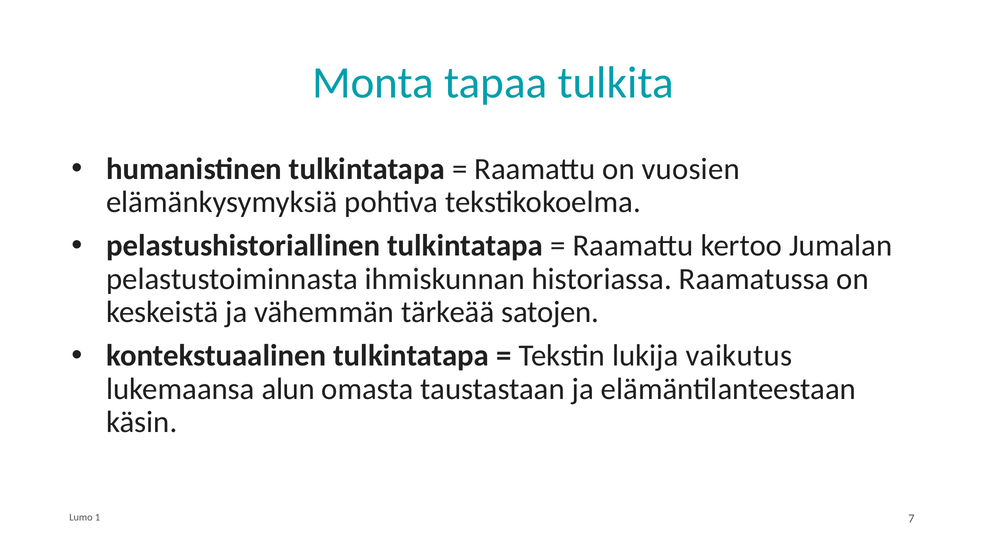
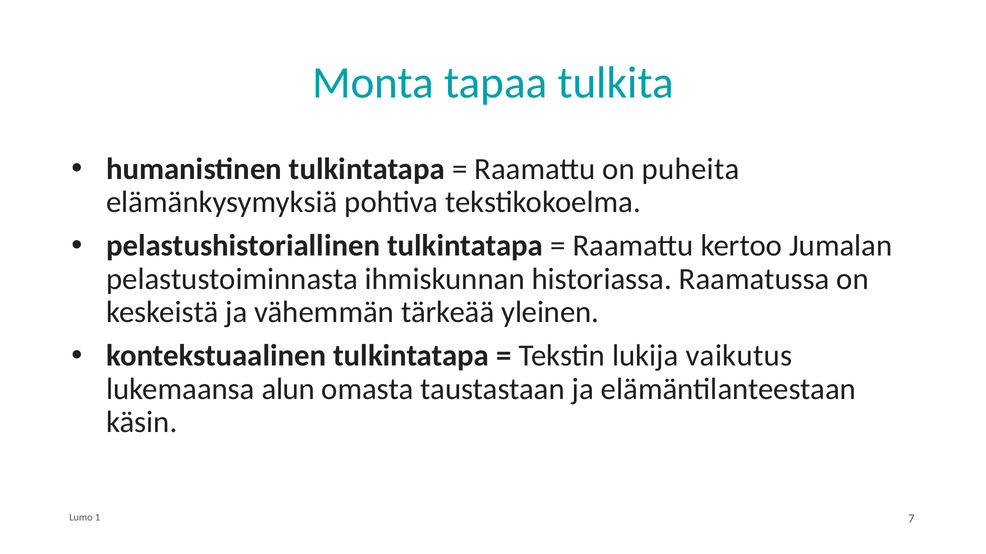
vuosien: vuosien -> puheita
satojen: satojen -> yleinen
